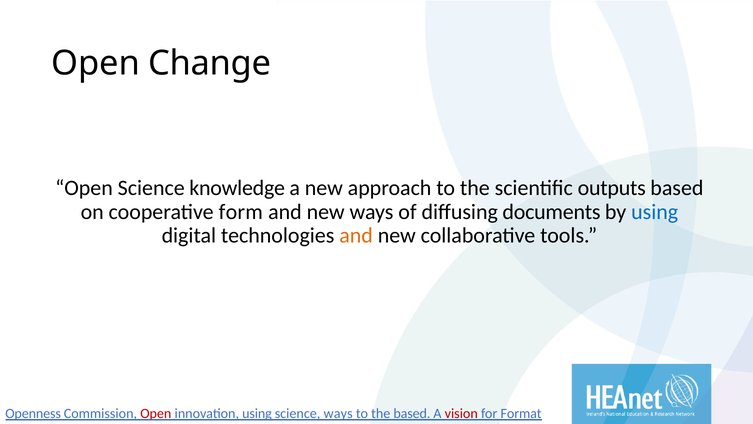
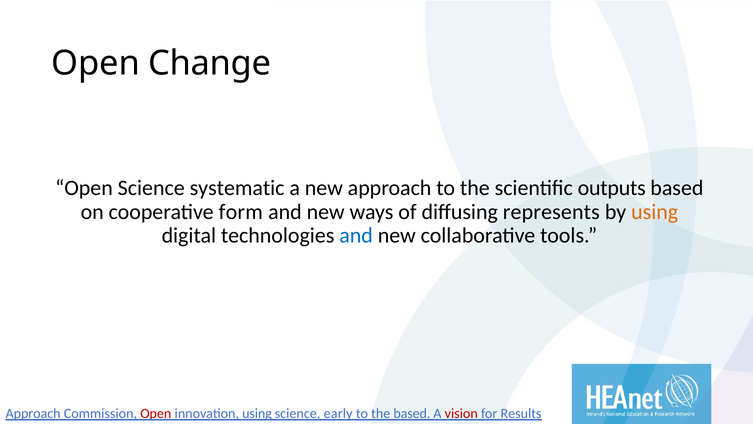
knowledge: knowledge -> systematic
documents: documents -> represents
using at (655, 212) colour: blue -> orange
and at (356, 235) colour: orange -> blue
Openness at (33, 413): Openness -> Approach
science ways: ways -> early
Format: Format -> Results
